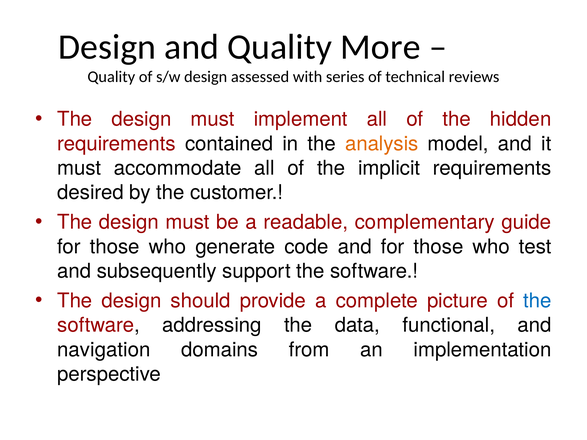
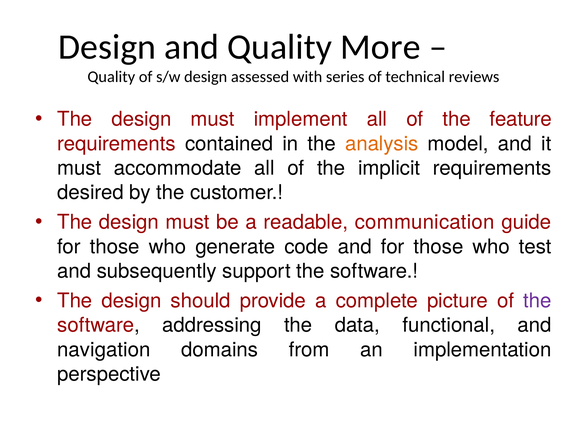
hidden: hidden -> feature
complementary: complementary -> communication
the at (537, 301) colour: blue -> purple
